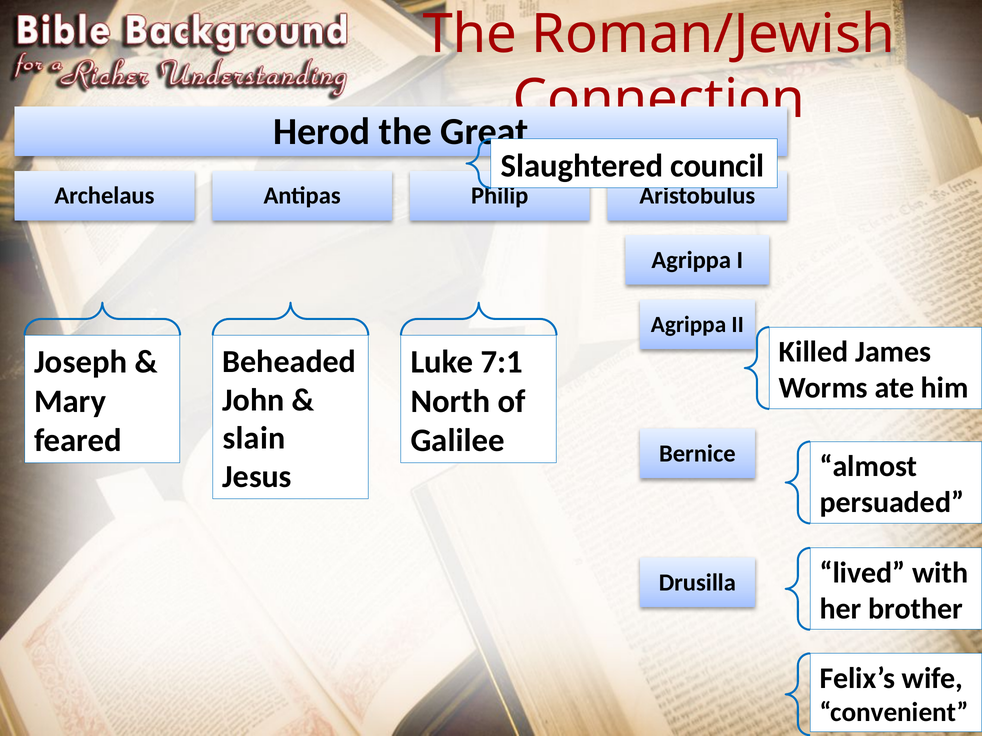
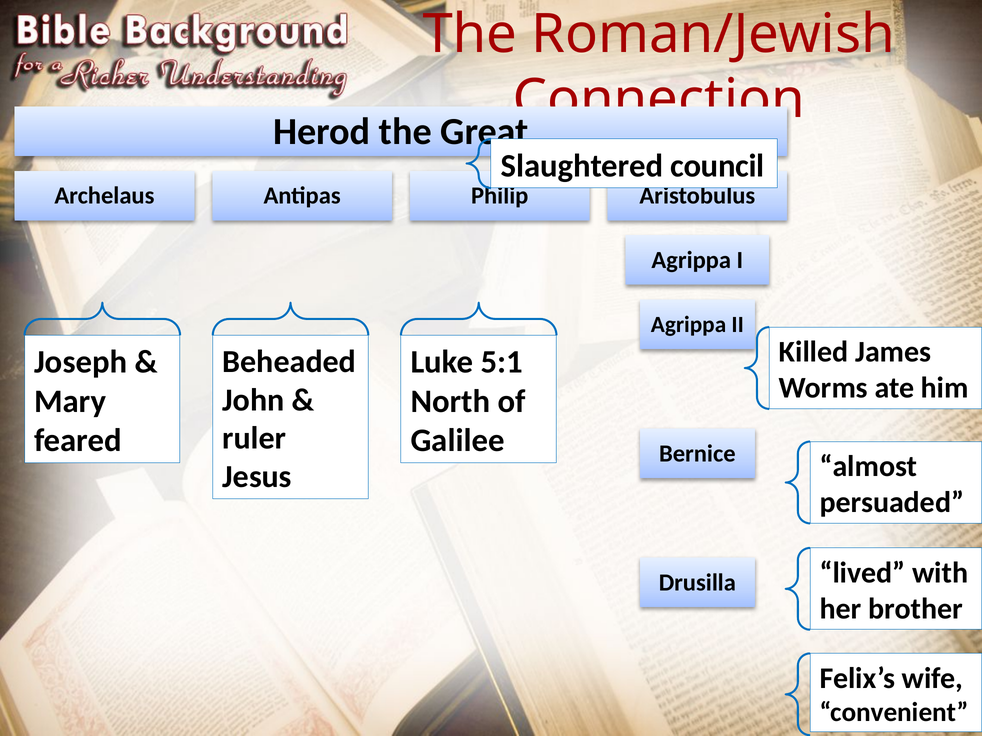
7:1: 7:1 -> 5:1
slain: slain -> ruler
